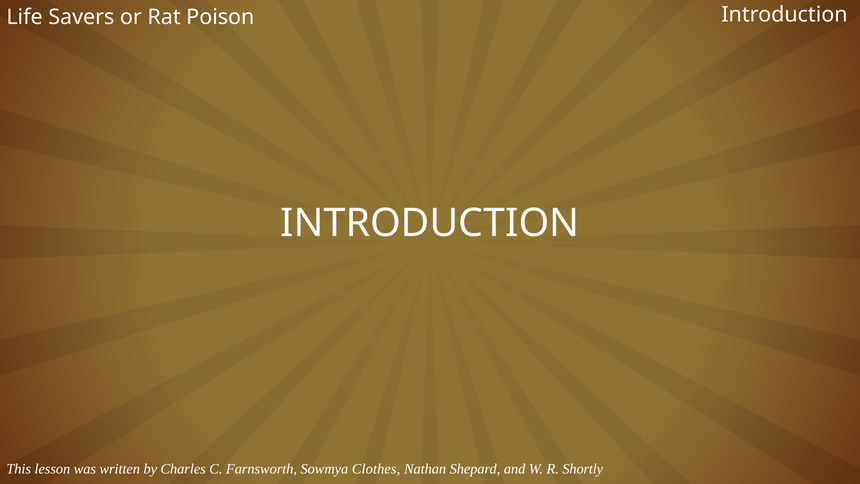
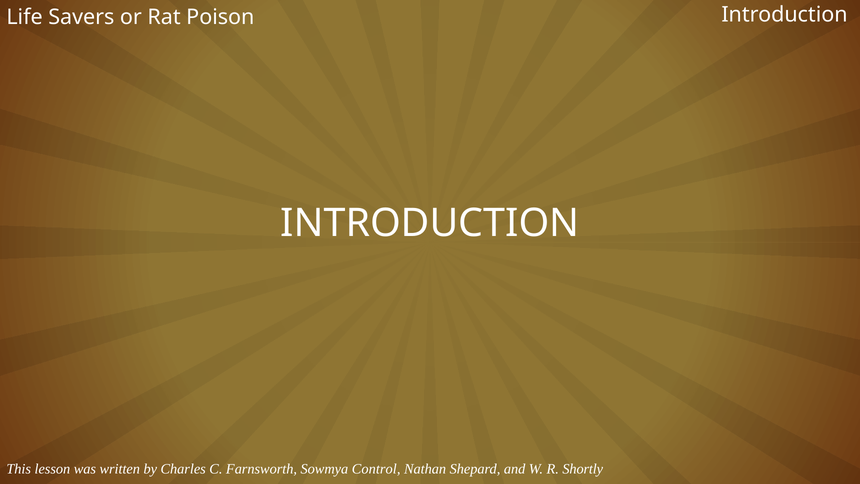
Clothes: Clothes -> Control
